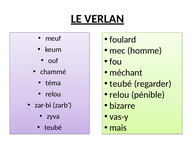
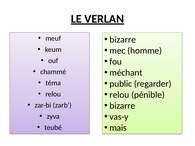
foulard at (123, 40): foulard -> bizarre
teubé at (121, 84): teubé -> public
